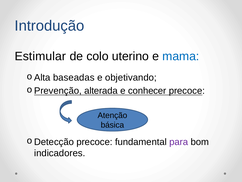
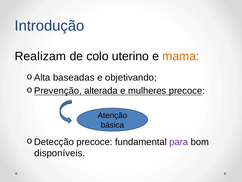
Estimular: Estimular -> Realizam
mama colour: blue -> orange
conhecer: conhecer -> mulheres
indicadores: indicadores -> disponíveis
